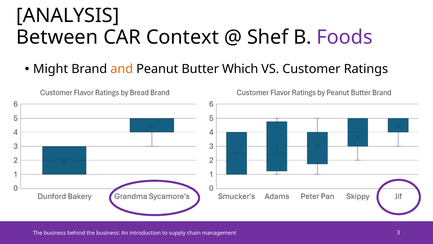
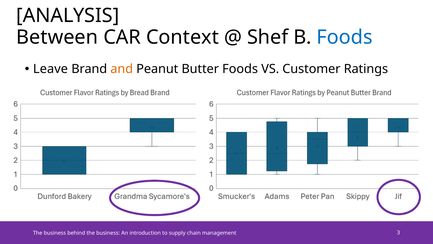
Foods at (345, 37) colour: purple -> blue
Might: Might -> Leave
Butter Which: Which -> Foods
